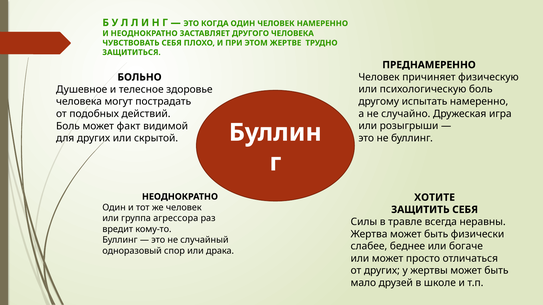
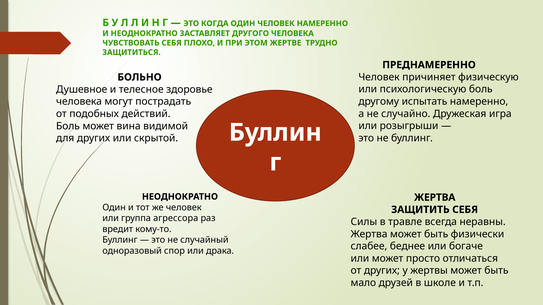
факт: факт -> вина
ХОТИТЕ at (435, 198): ХОТИТЕ -> ЖЕРТВА
